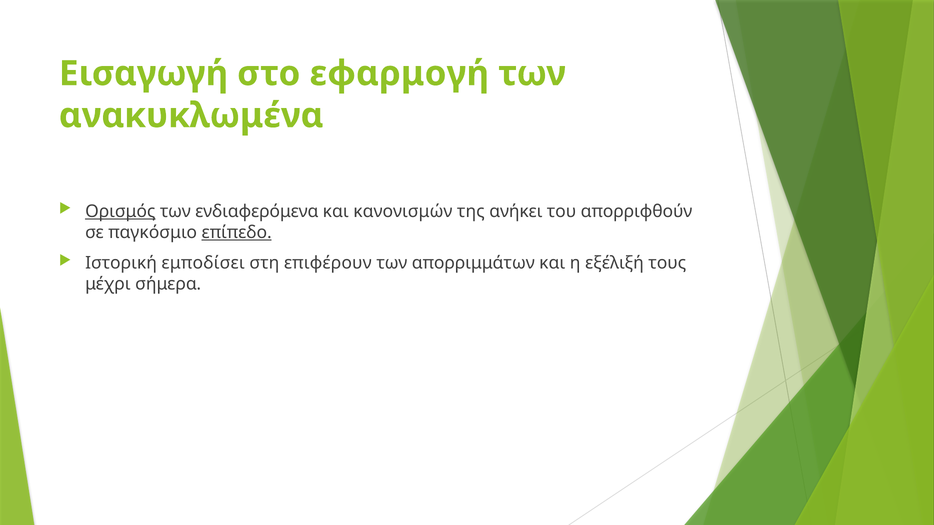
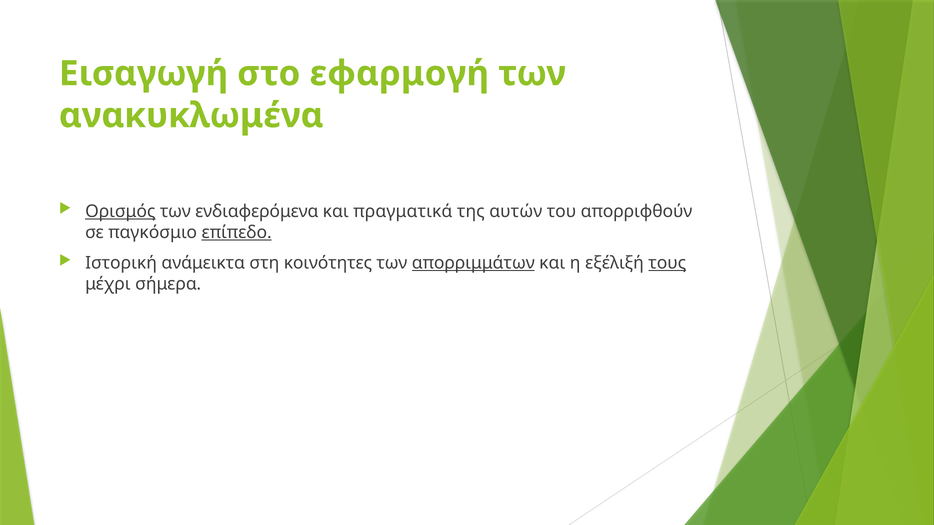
κανονισμών: κανονισμών -> πραγματικά
ανήκει: ανήκει -> αυτών
εμποδίσει: εμποδίσει -> ανάμεικτα
επιφέρουν: επιφέρουν -> κοινότητες
απορριμμάτων underline: none -> present
τους underline: none -> present
